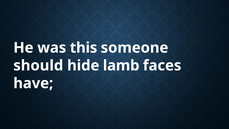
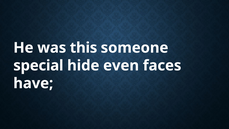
should: should -> special
lamb: lamb -> even
